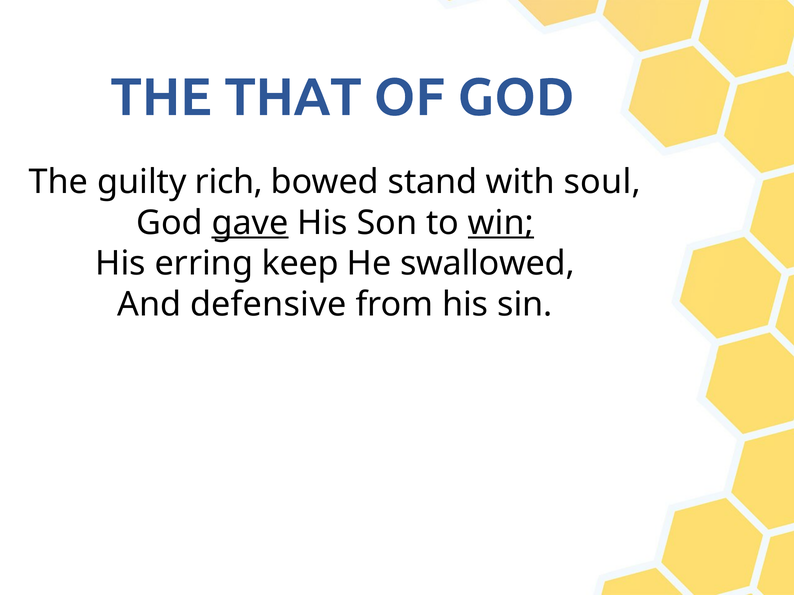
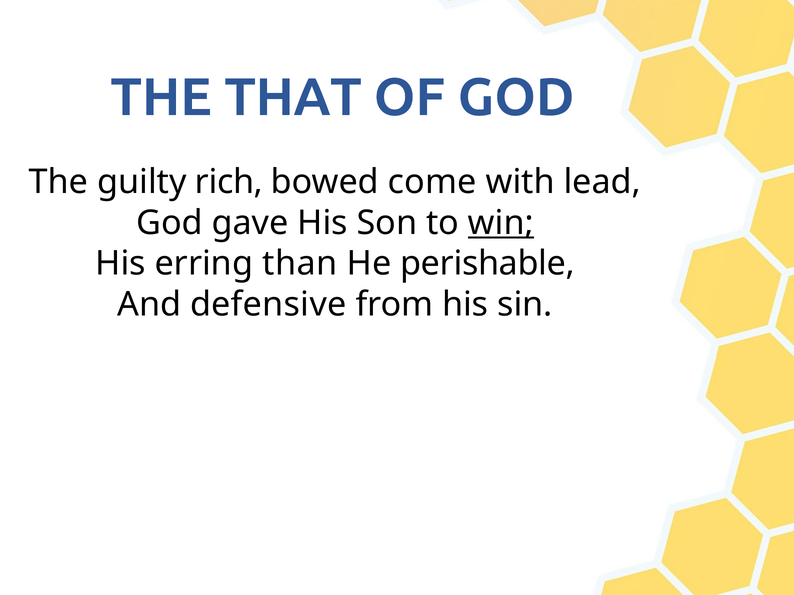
stand: stand -> come
soul: soul -> lead
gave underline: present -> none
keep: keep -> than
swallowed: swallowed -> perishable
